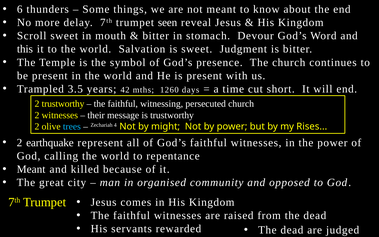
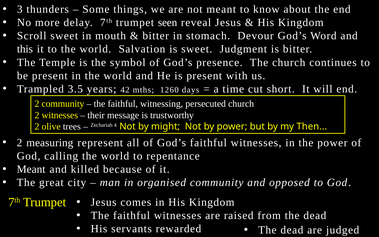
6: 6 -> 3
2 trustworthy: trustworthy -> community
trees colour: light blue -> white
Rises: Rises -> Then
earthquake: earthquake -> measuring
